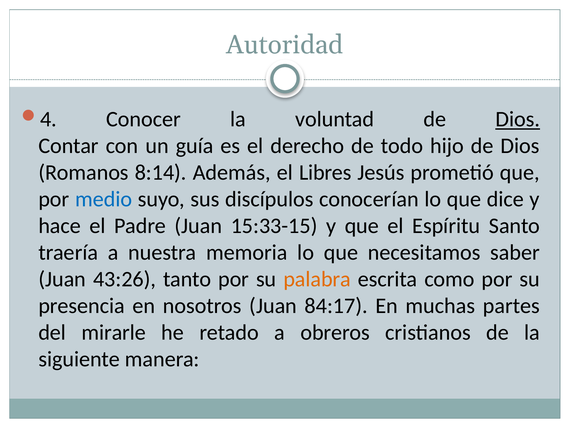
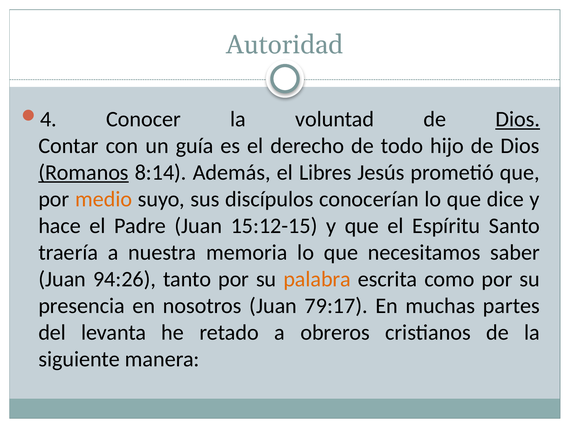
Romanos underline: none -> present
medio colour: blue -> orange
15:33-15: 15:33-15 -> 15:12-15
43:26: 43:26 -> 94:26
84:17: 84:17 -> 79:17
mirarle: mirarle -> levanta
